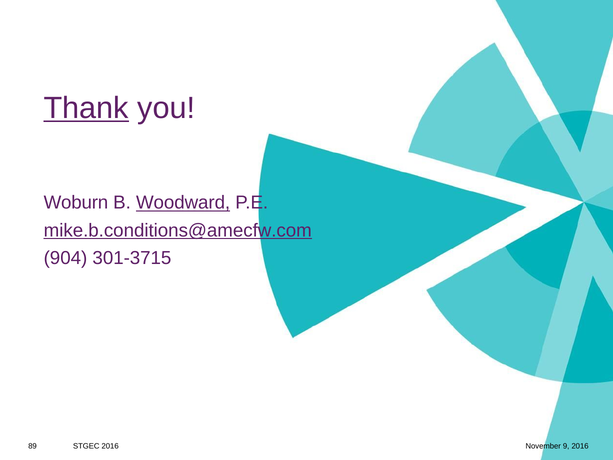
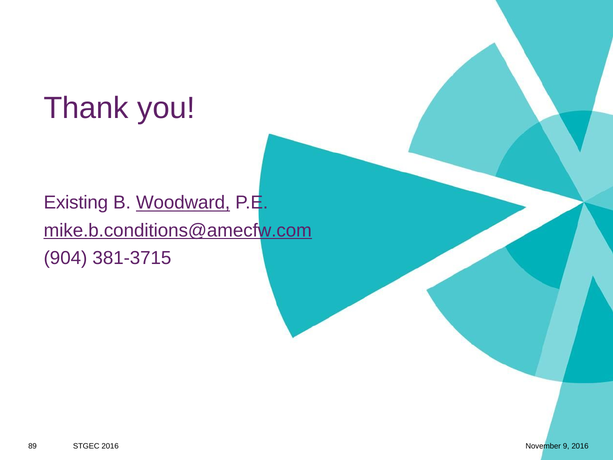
Thank underline: present -> none
Woburn: Woburn -> Existing
301-3715: 301-3715 -> 381-3715
